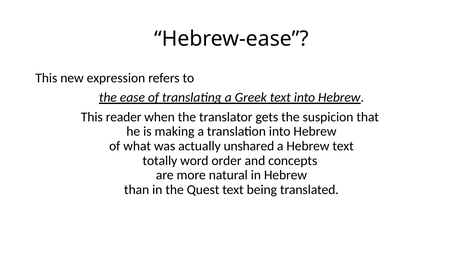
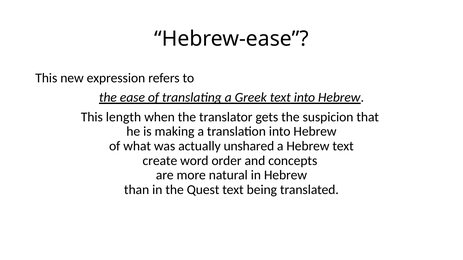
reader: reader -> length
totally: totally -> create
